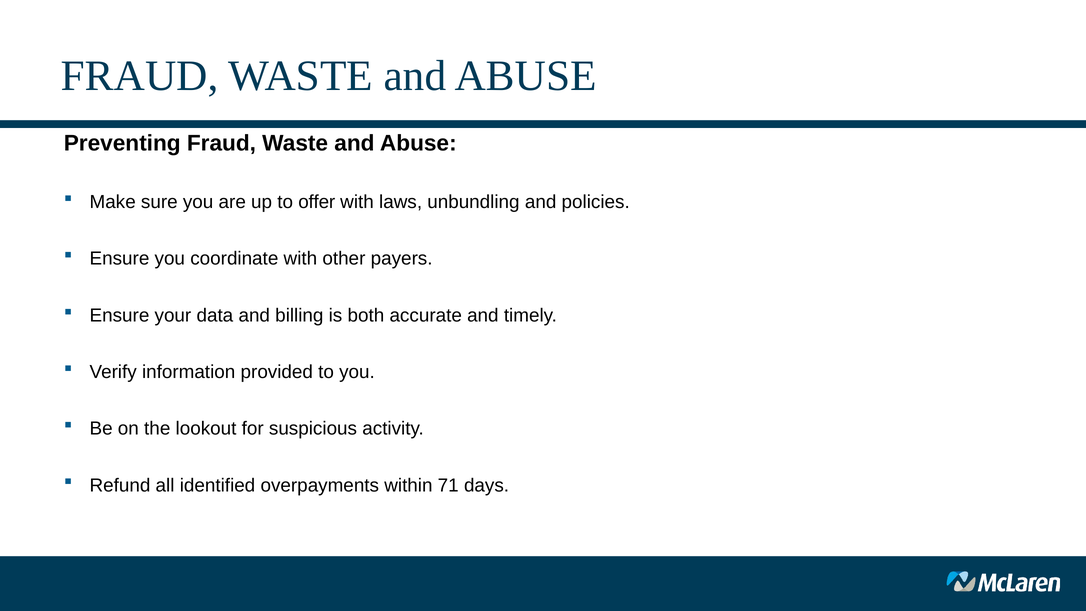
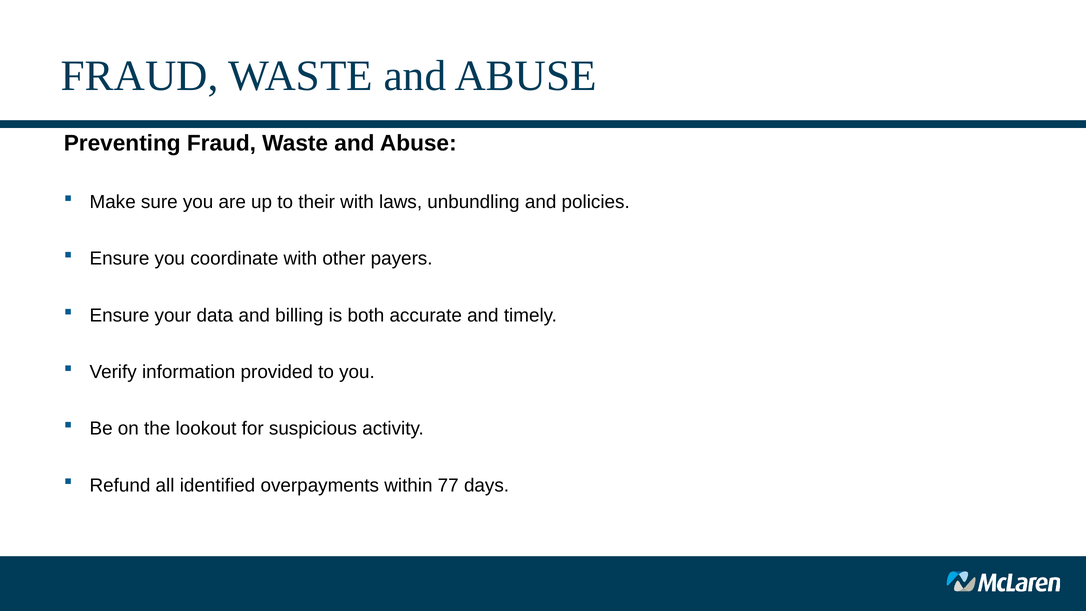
offer: offer -> their
71: 71 -> 77
